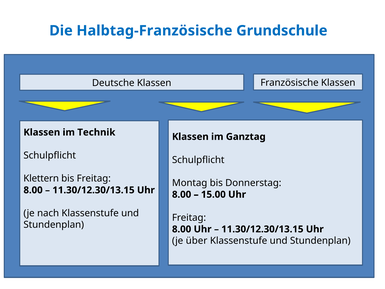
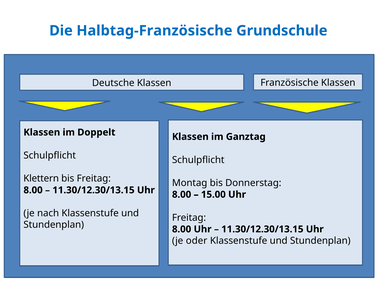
Technik: Technik -> Doppelt
über: über -> oder
